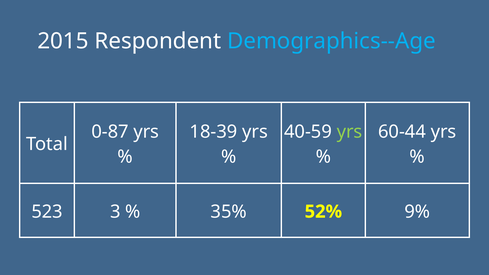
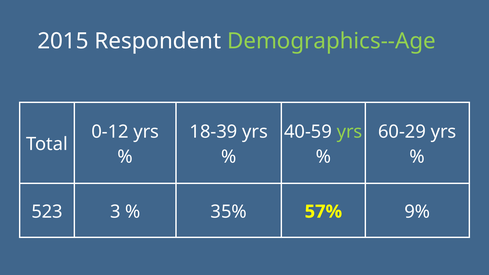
Demographics--Age colour: light blue -> light green
0-87: 0-87 -> 0-12
60-44: 60-44 -> 60-29
52%: 52% -> 57%
